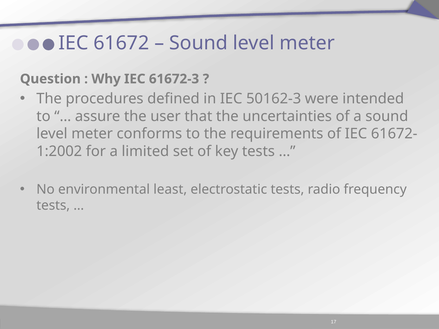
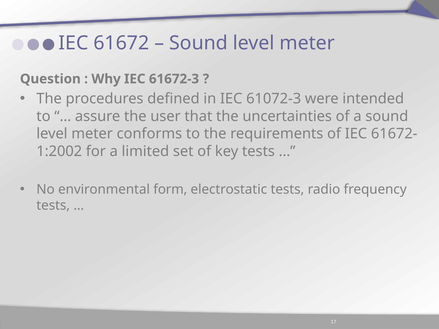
50162-3: 50162-3 -> 61072-3
least: least -> form
